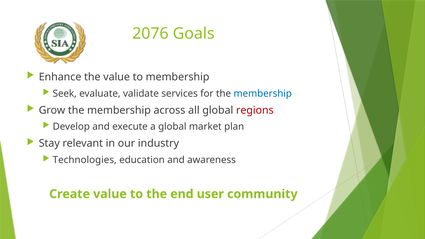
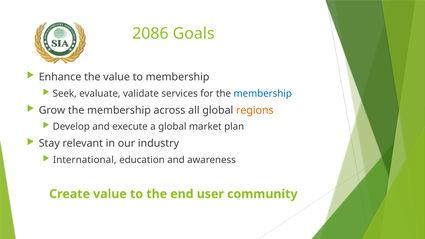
2076: 2076 -> 2086
regions colour: red -> orange
Technologies: Technologies -> International
